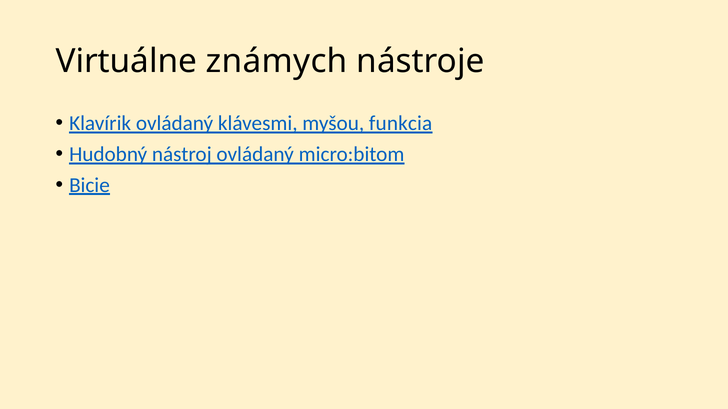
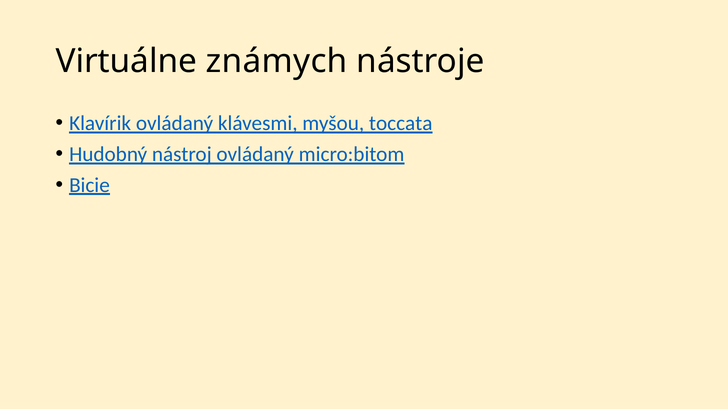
funkcia: funkcia -> toccata
